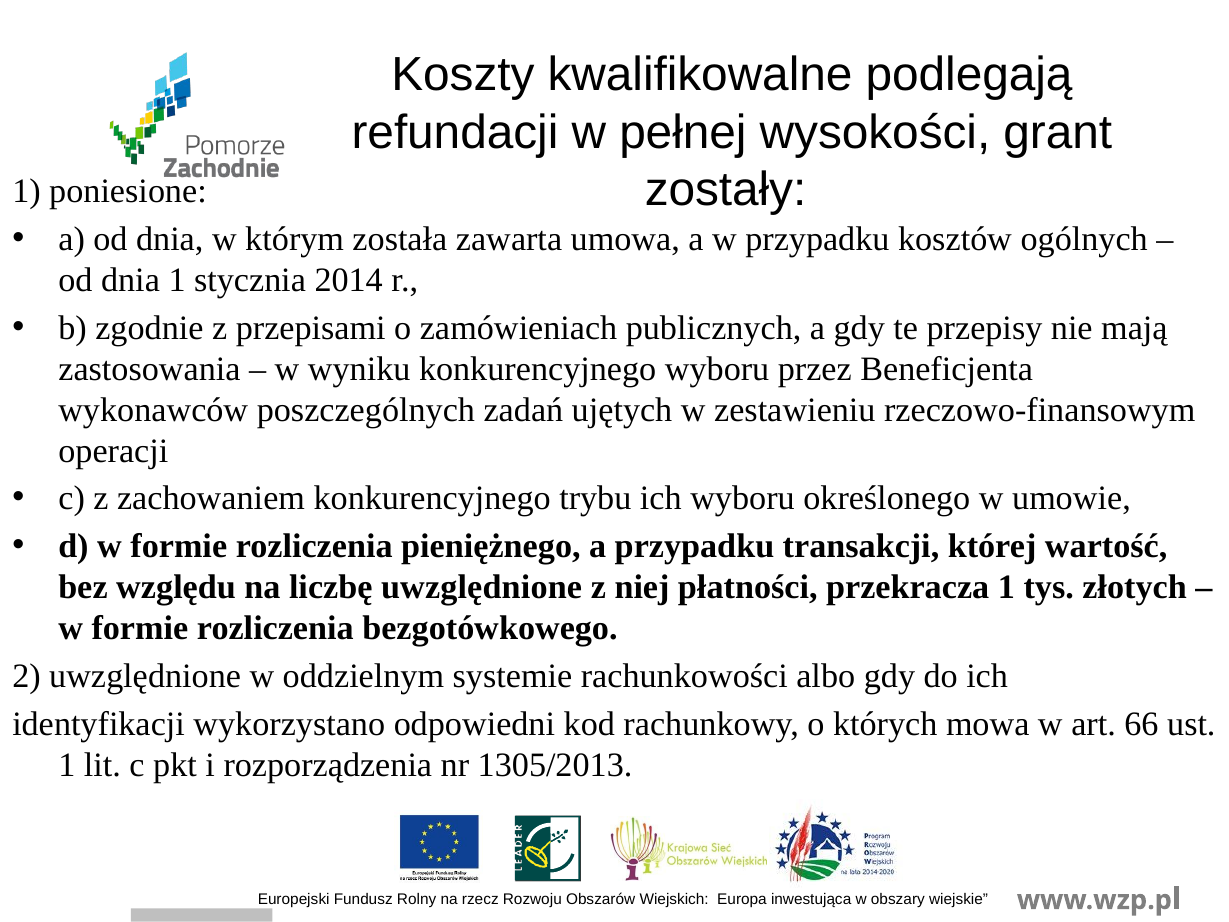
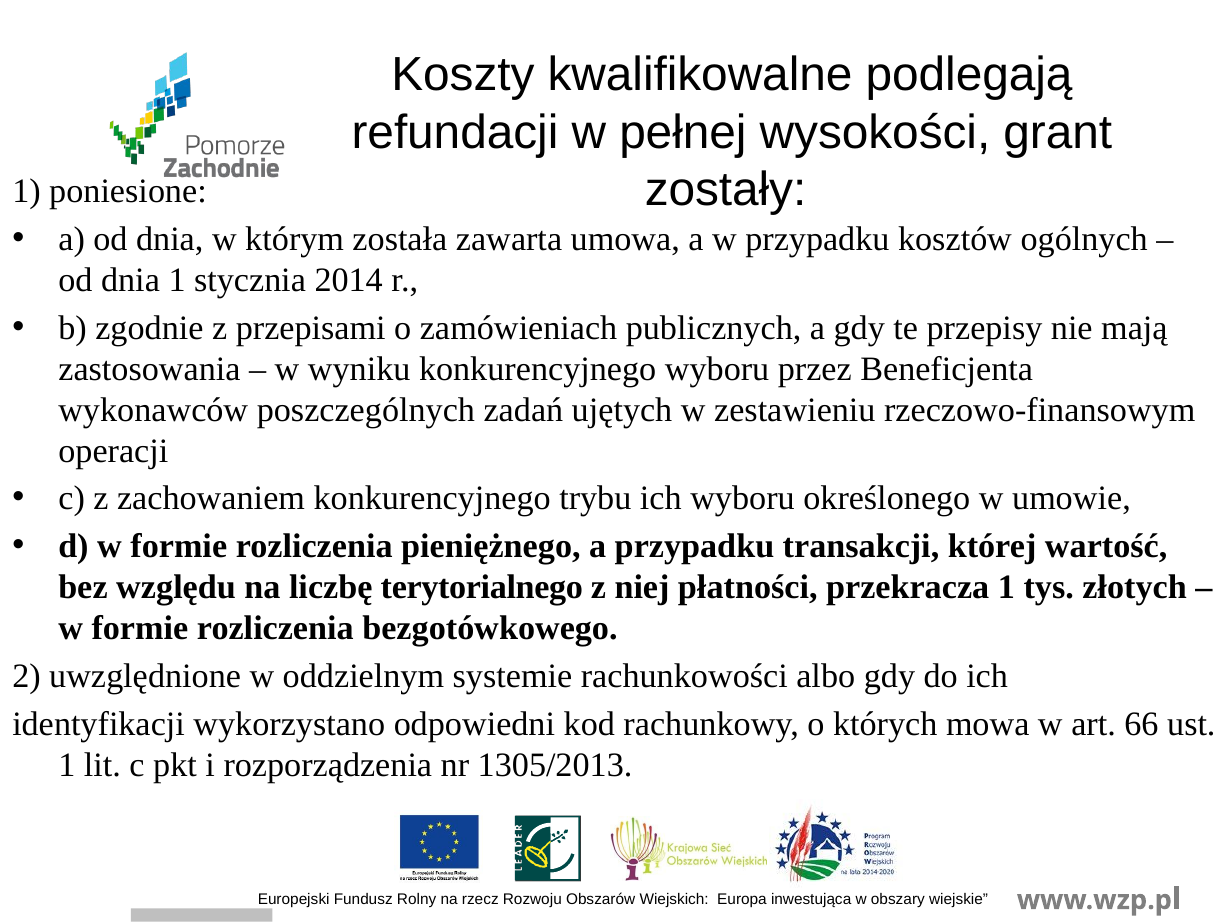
liczbę uwzględnione: uwzględnione -> terytorialnego
